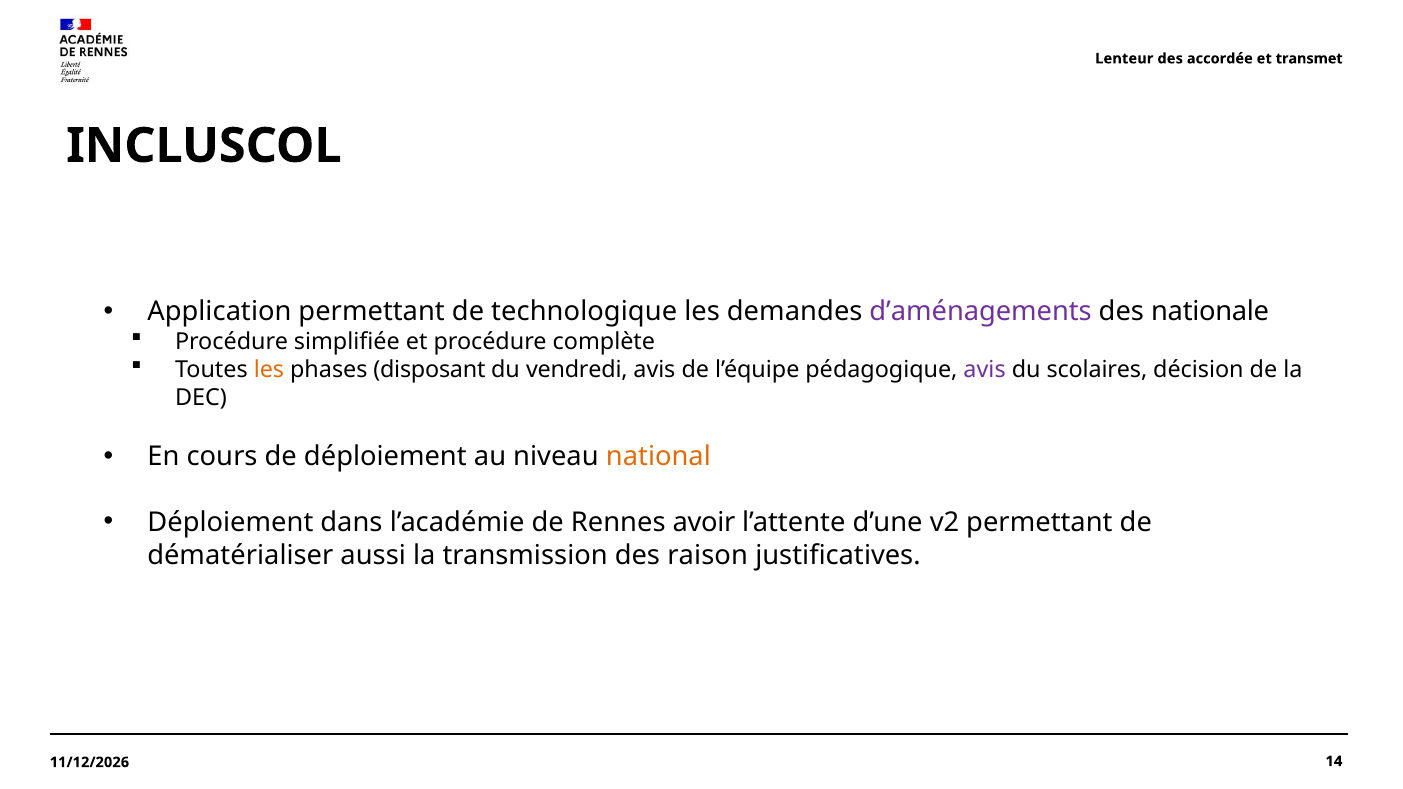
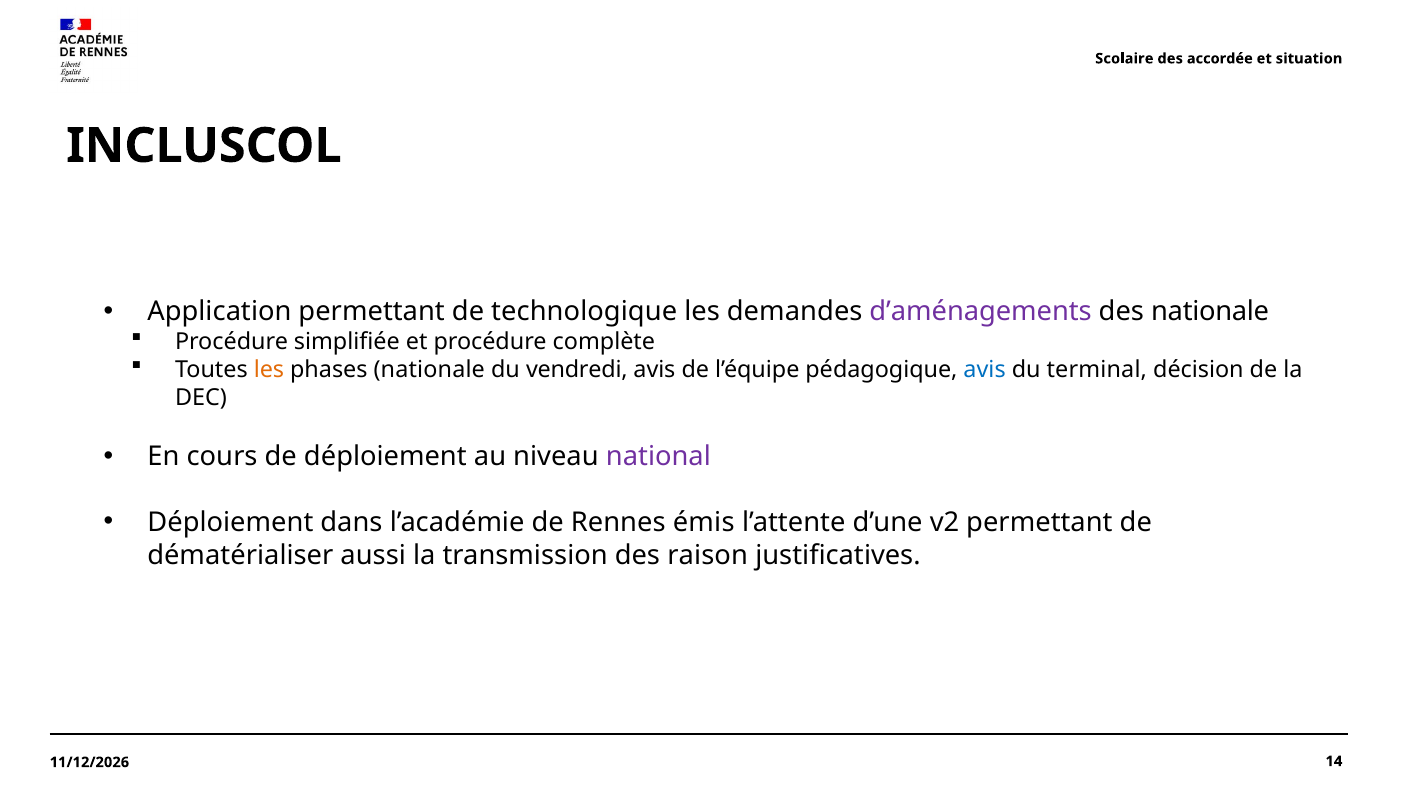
Lenteur: Lenteur -> Scolaire
transmet: transmet -> situation
phases disposant: disposant -> nationale
avis at (985, 370) colour: purple -> blue
scolaires: scolaires -> terminal
national colour: orange -> purple
avoir: avoir -> émis
